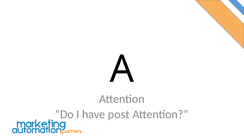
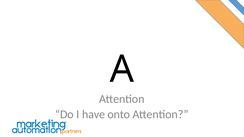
post: post -> onto
